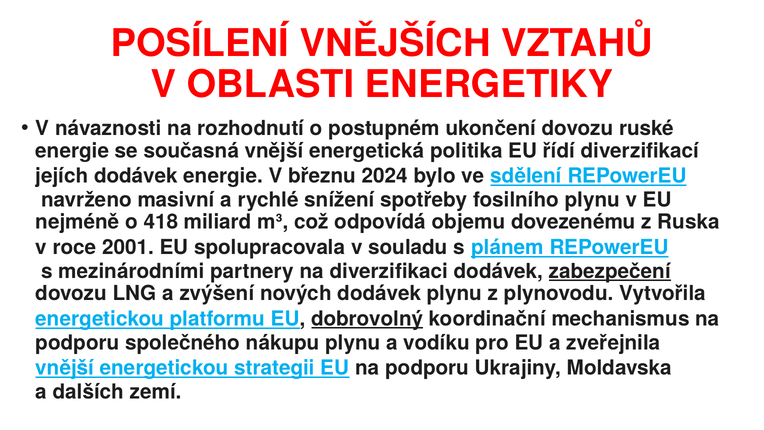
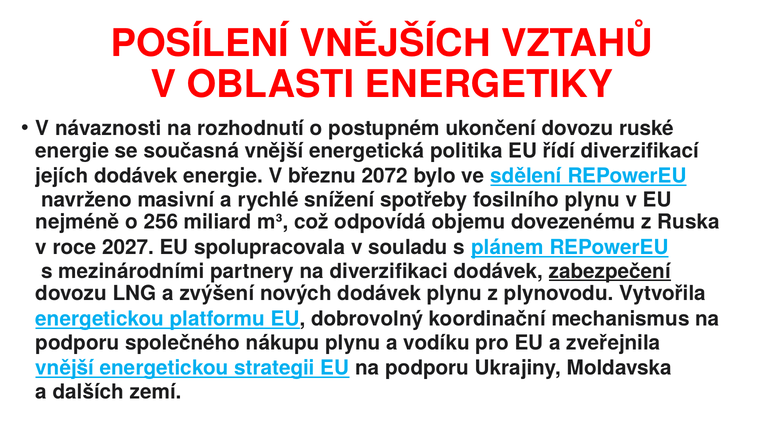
2024: 2024 -> 2072
418: 418 -> 256
2001: 2001 -> 2027
dobrovolný underline: present -> none
